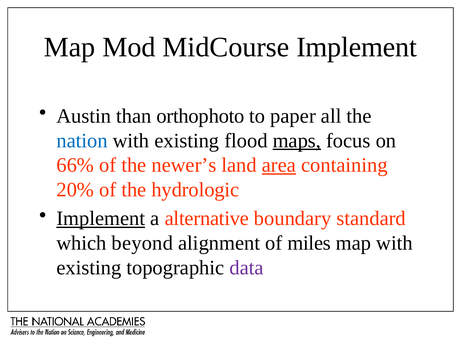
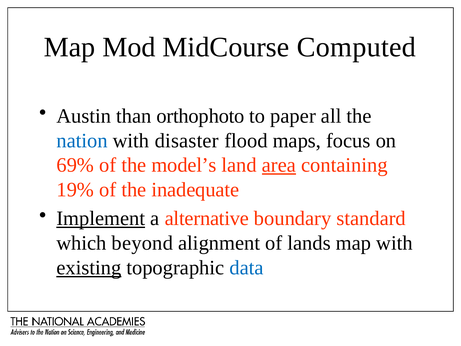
MidCourse Implement: Implement -> Computed
existing at (187, 141): existing -> disaster
maps underline: present -> none
66%: 66% -> 69%
newer’s: newer’s -> model’s
20%: 20% -> 19%
hydrologic: hydrologic -> inadequate
miles: miles -> lands
existing at (89, 268) underline: none -> present
data colour: purple -> blue
